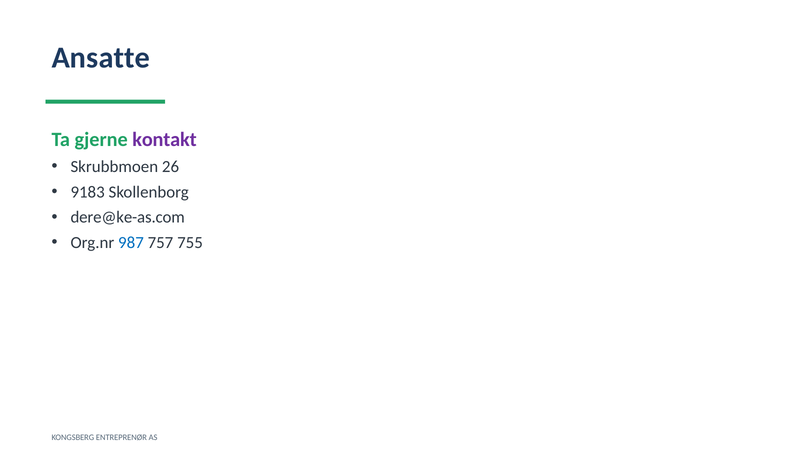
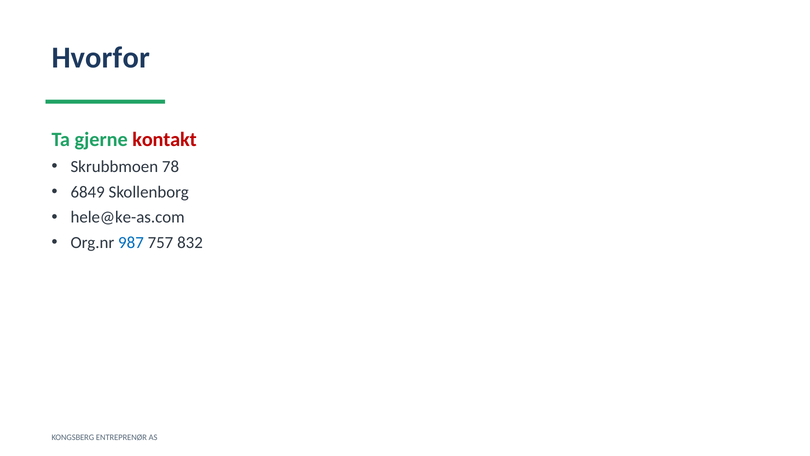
Ansatte: Ansatte -> Hvorfor
kontakt colour: purple -> red
26: 26 -> 78
9183: 9183 -> 6849
dere@ke-as.com: dere@ke-as.com -> hele@ke-as.com
755: 755 -> 832
